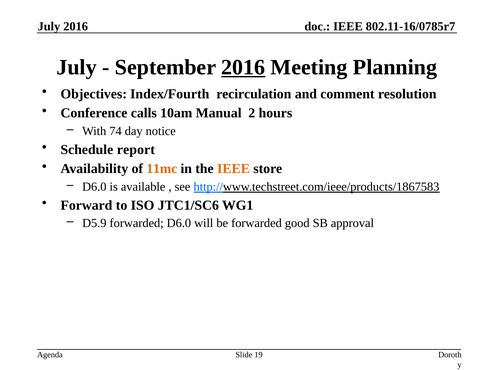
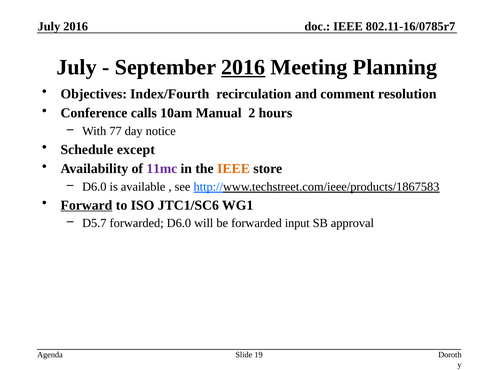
74: 74 -> 77
report: report -> except
11mc colour: orange -> purple
Forward underline: none -> present
D5.9: D5.9 -> D5.7
good: good -> input
